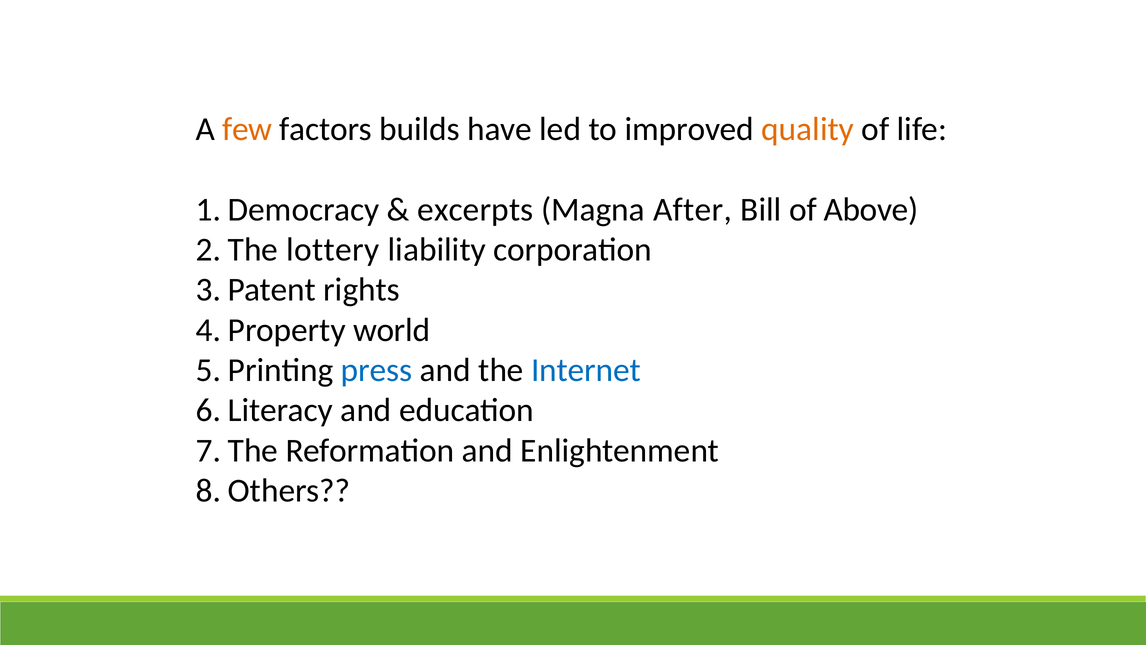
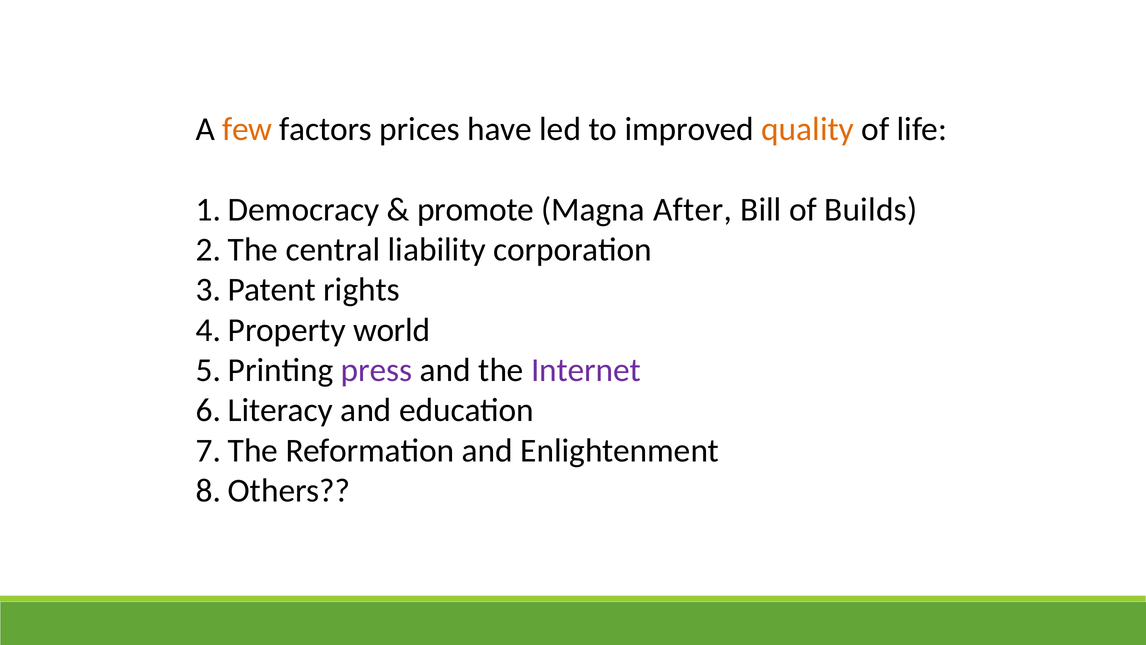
builds: builds -> prices
excerpts: excerpts -> promote
Above: Above -> Builds
lottery: lottery -> central
press colour: blue -> purple
Internet colour: blue -> purple
